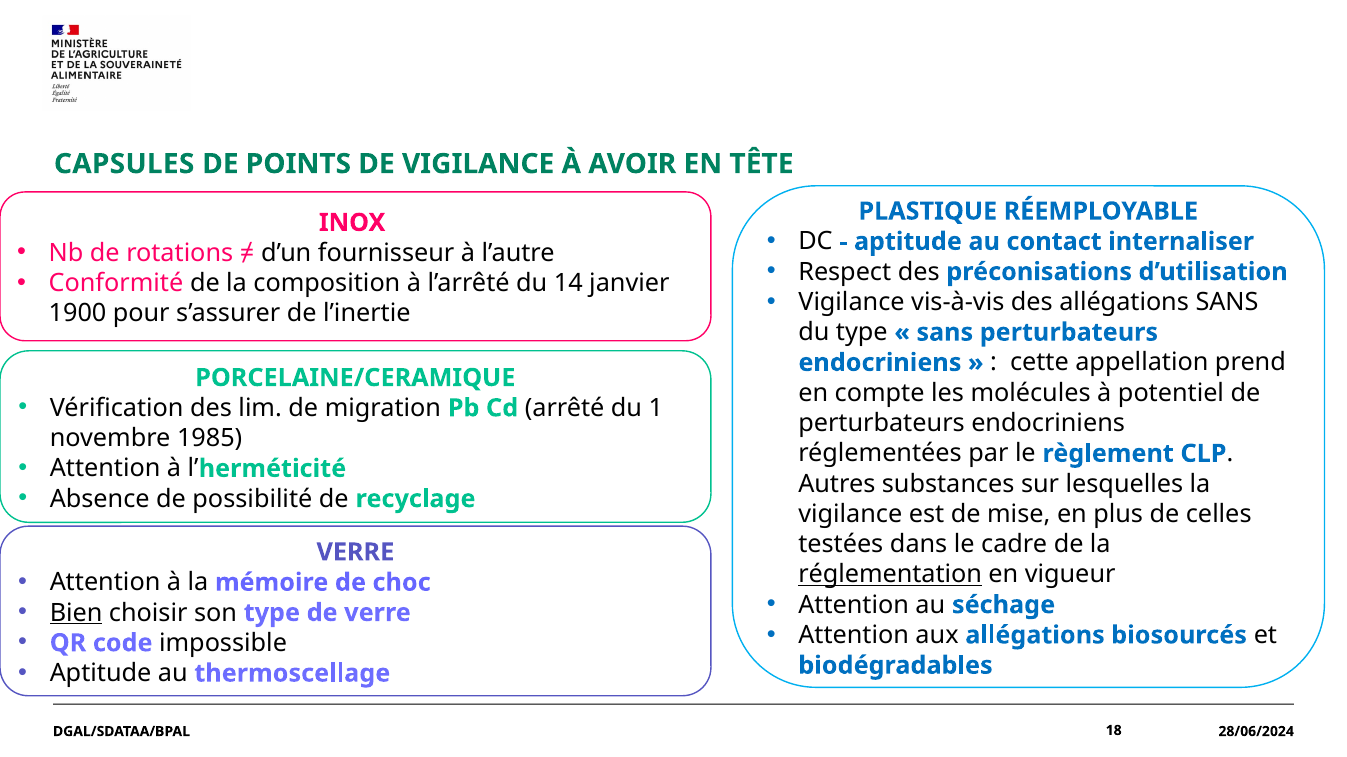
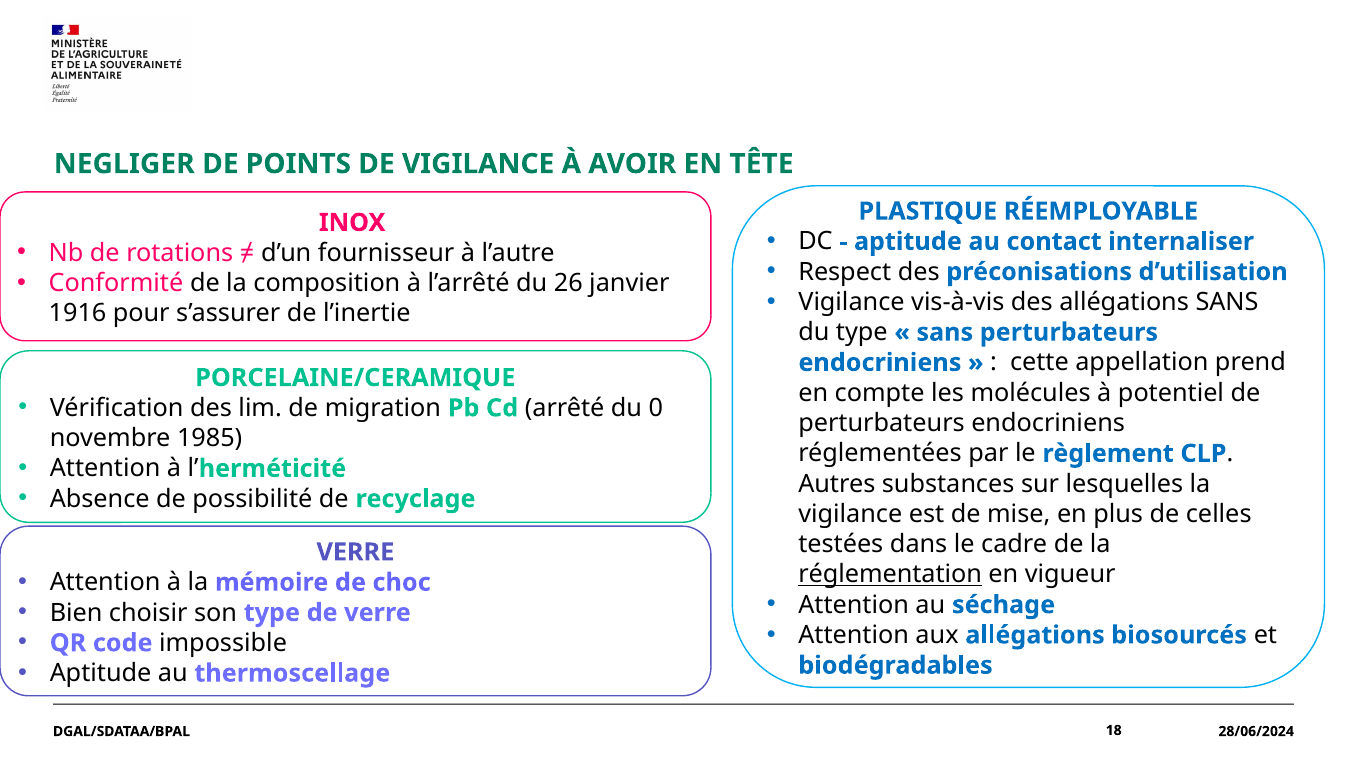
CAPSULES: CAPSULES -> NEGLIGER
14: 14 -> 26
1900: 1900 -> 1916
1: 1 -> 0
Bien underline: present -> none
